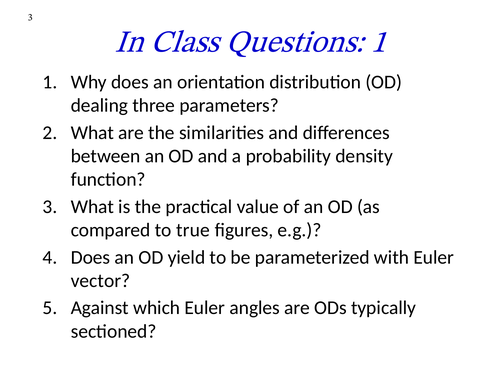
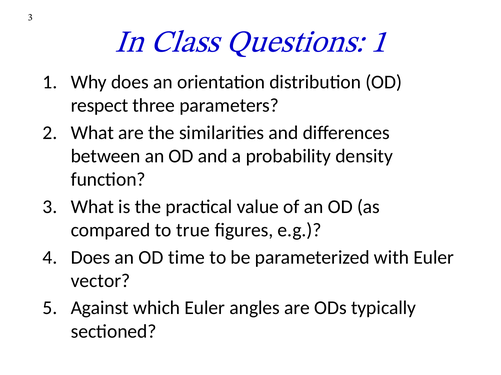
dealing: dealing -> respect
yield: yield -> time
